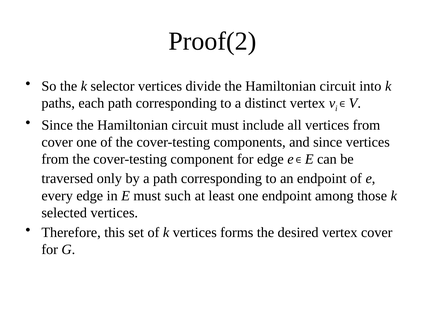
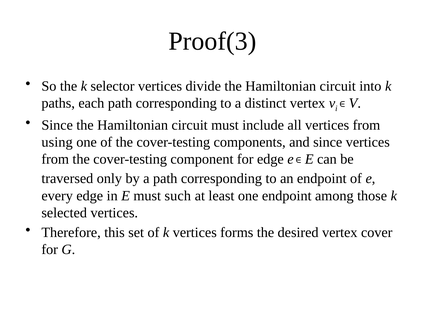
Proof(2: Proof(2 -> Proof(3
cover at (57, 142): cover -> using
